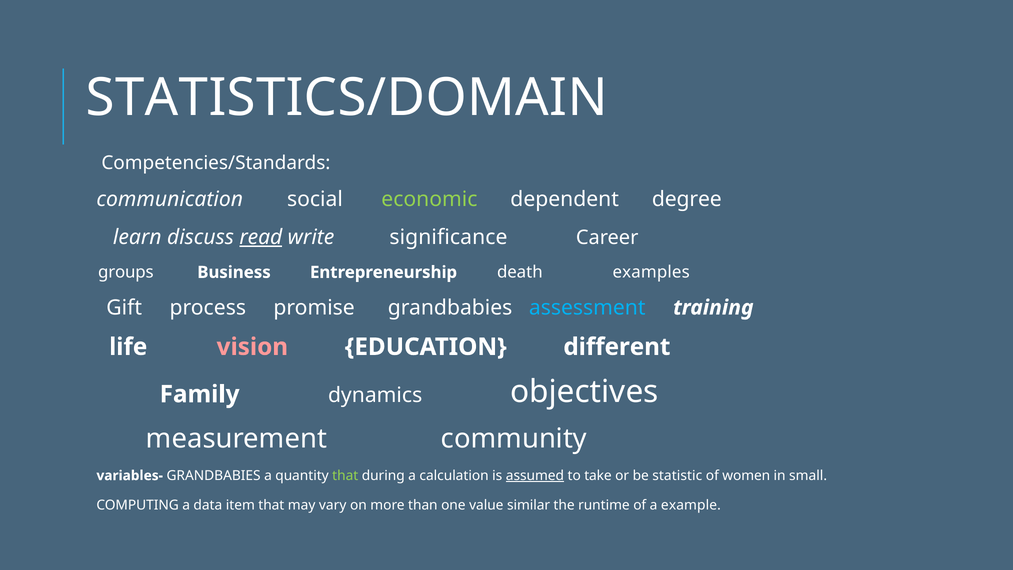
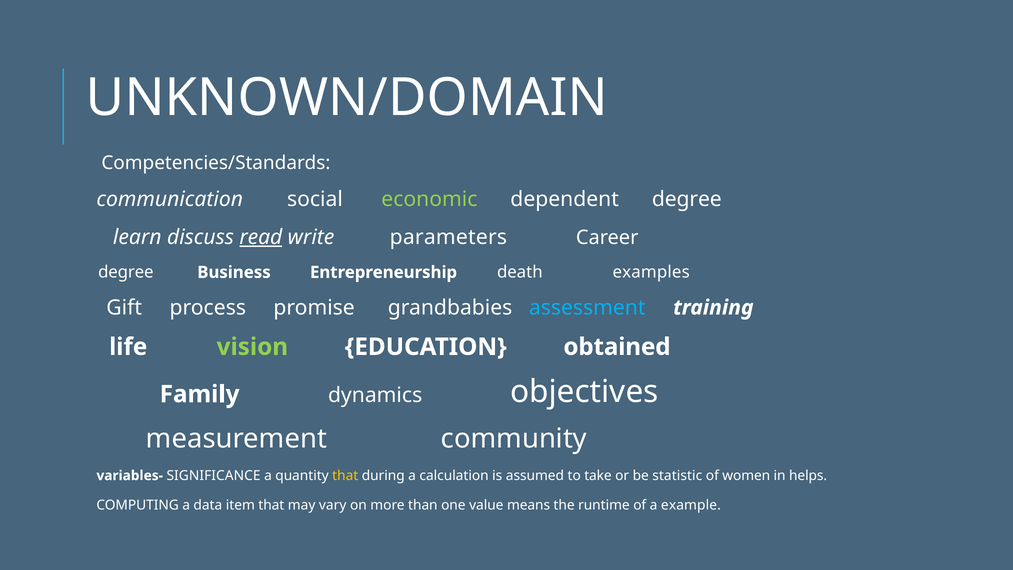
STATISTICS/DOMAIN: STATISTICS/DOMAIN -> UNKNOWN/DOMAIN
significance: significance -> parameters
groups at (126, 272): groups -> degree
vision colour: pink -> light green
different: different -> obtained
variables- GRANDBABIES: GRANDBABIES -> SIGNIFICANCE
that at (345, 475) colour: light green -> yellow
assumed underline: present -> none
small: small -> helps
similar: similar -> means
